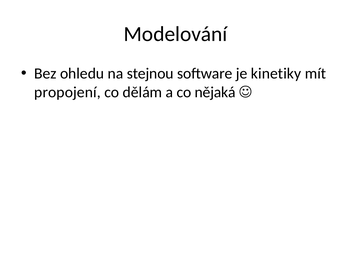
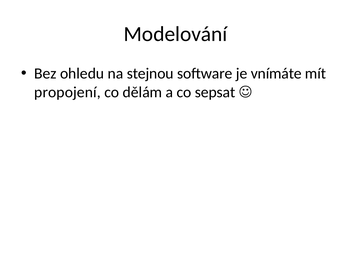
kinetiky: kinetiky -> vnímáte
nějaká: nějaká -> sepsat
